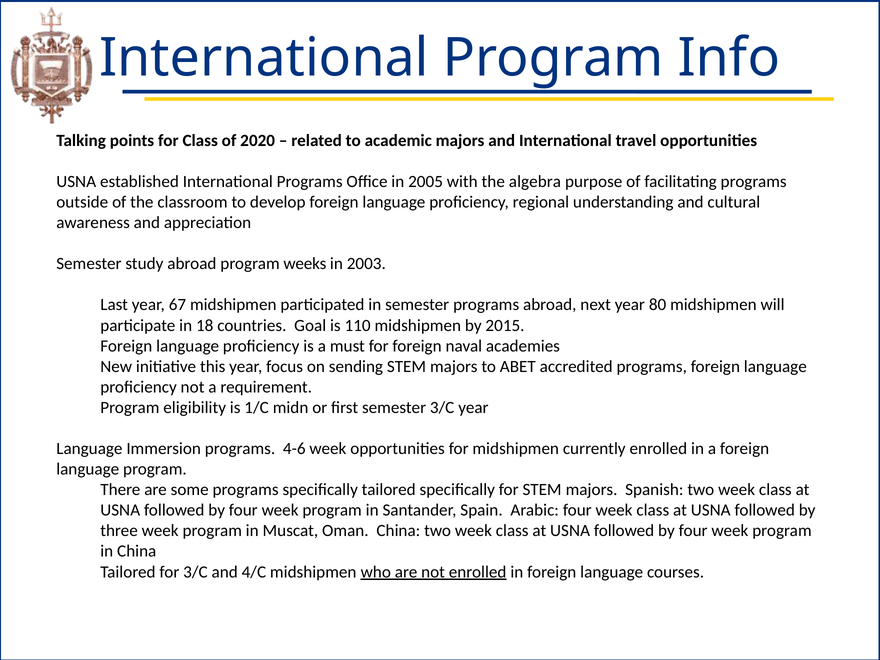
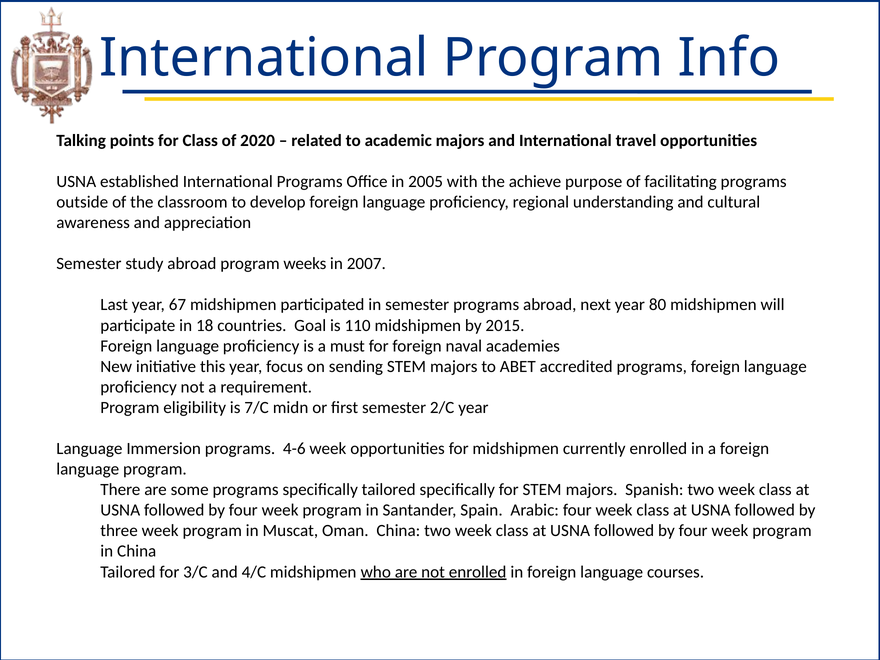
algebra: algebra -> achieve
2003: 2003 -> 2007
1/C: 1/C -> 7/C
semester 3/C: 3/C -> 2/C
